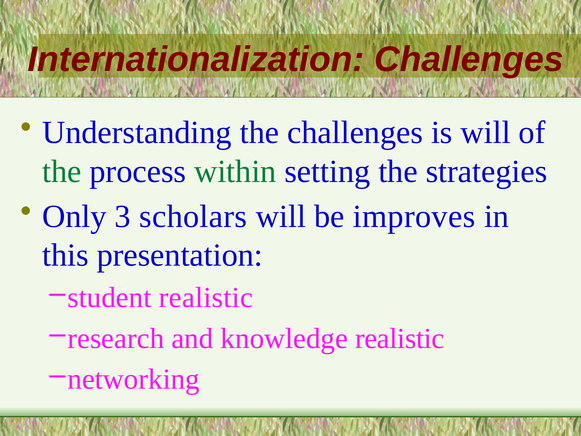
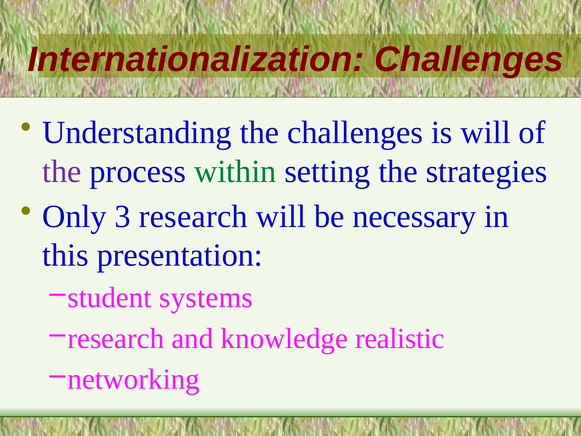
the at (62, 171) colour: green -> purple
3 scholars: scholars -> research
improves: improves -> necessary
student realistic: realistic -> systems
